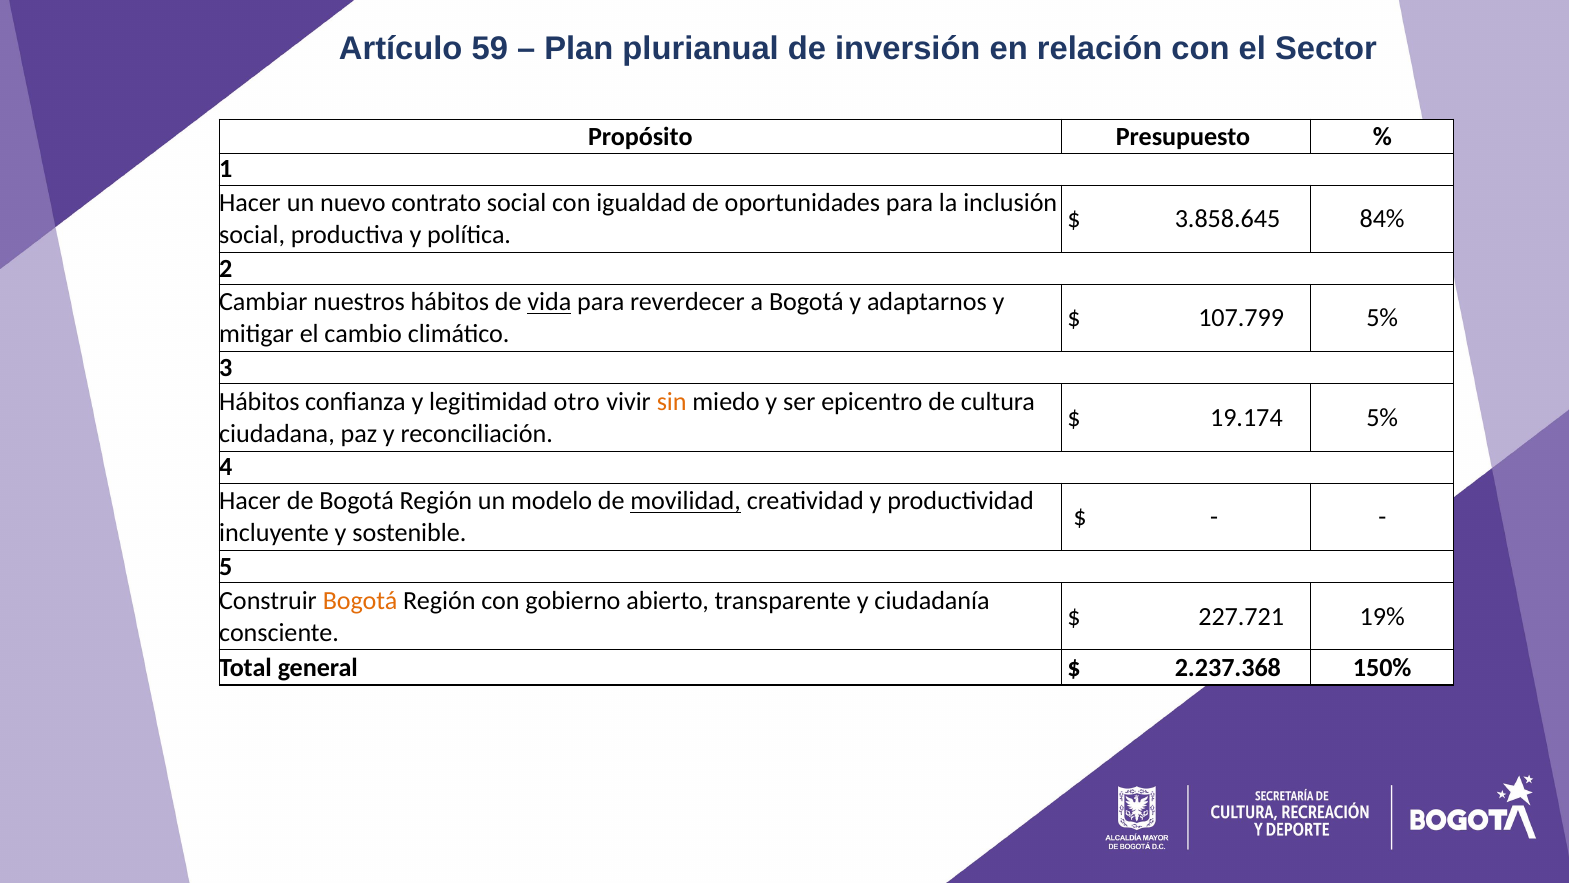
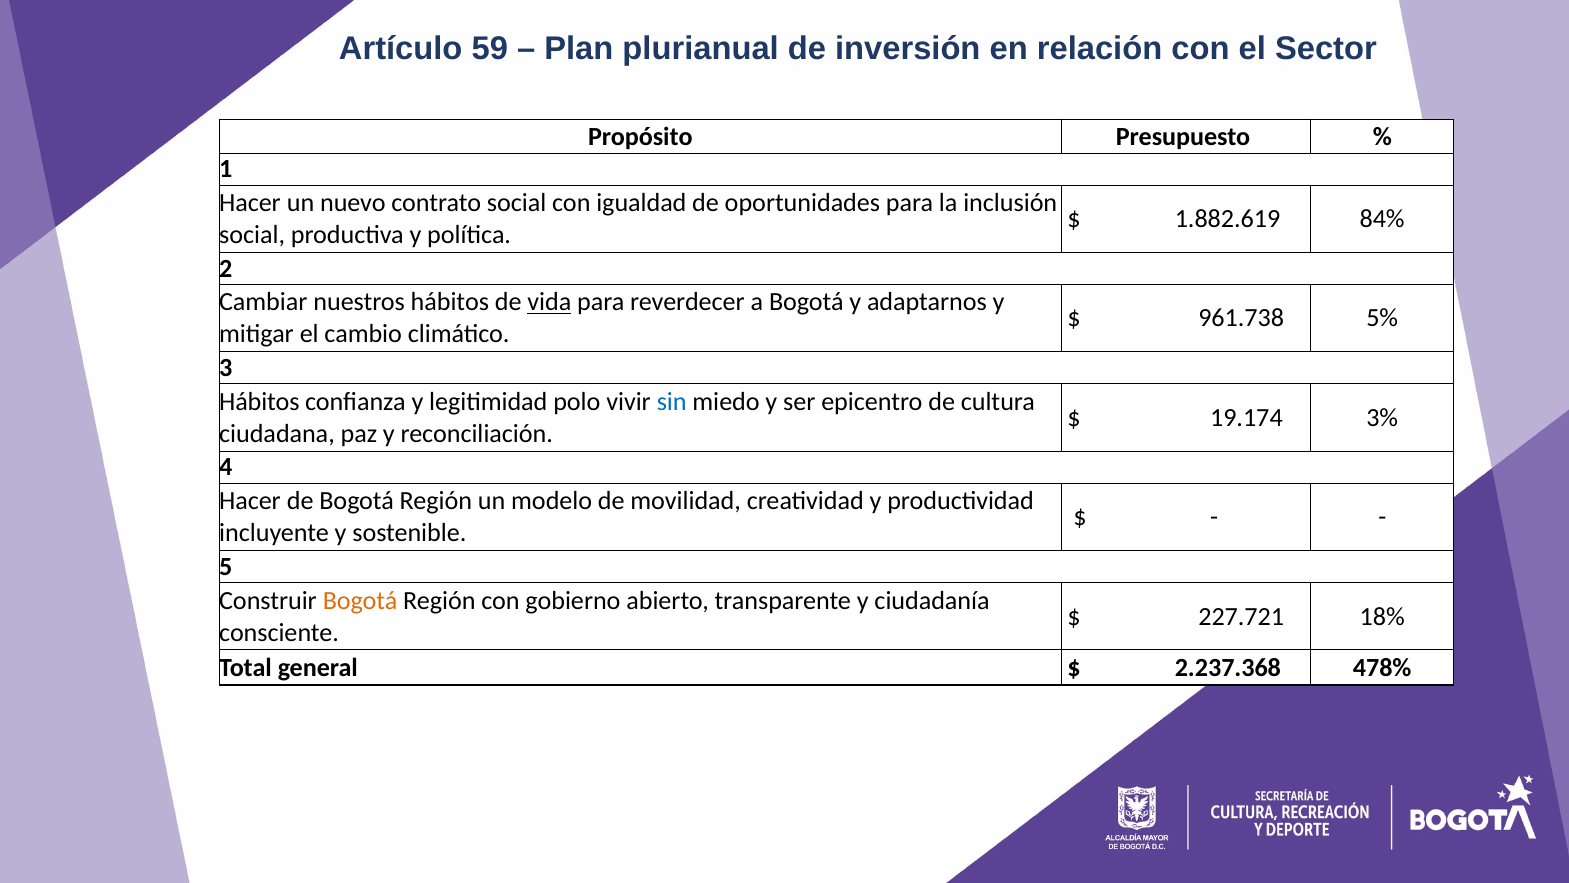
3.858.645: 3.858.645 -> 1.882.619
107.799: 107.799 -> 961.738
otro: otro -> polo
sin colour: orange -> blue
19.174 5%: 5% -> 3%
movilidad underline: present -> none
19%: 19% -> 18%
150%: 150% -> 478%
